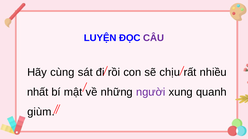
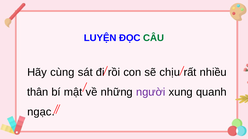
CÂU colour: purple -> green
nhất: nhất -> thân
giùm: giùm -> ngạc
